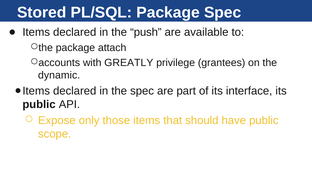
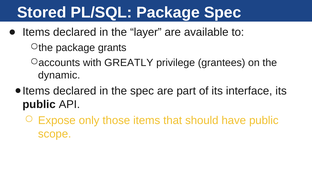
push: push -> layer
attach: attach -> grants
